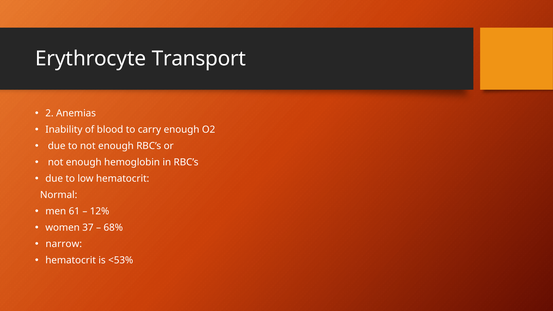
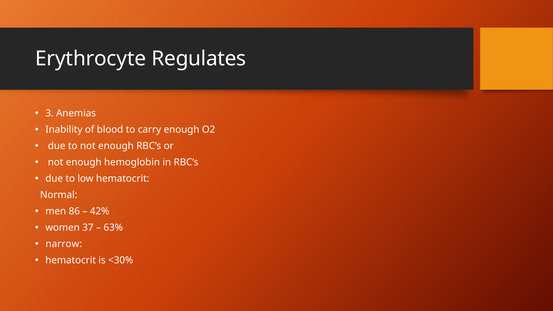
Transport: Transport -> Regulates
2: 2 -> 3
61: 61 -> 86
12%: 12% -> 42%
68%: 68% -> 63%
<53%: <53% -> <30%
